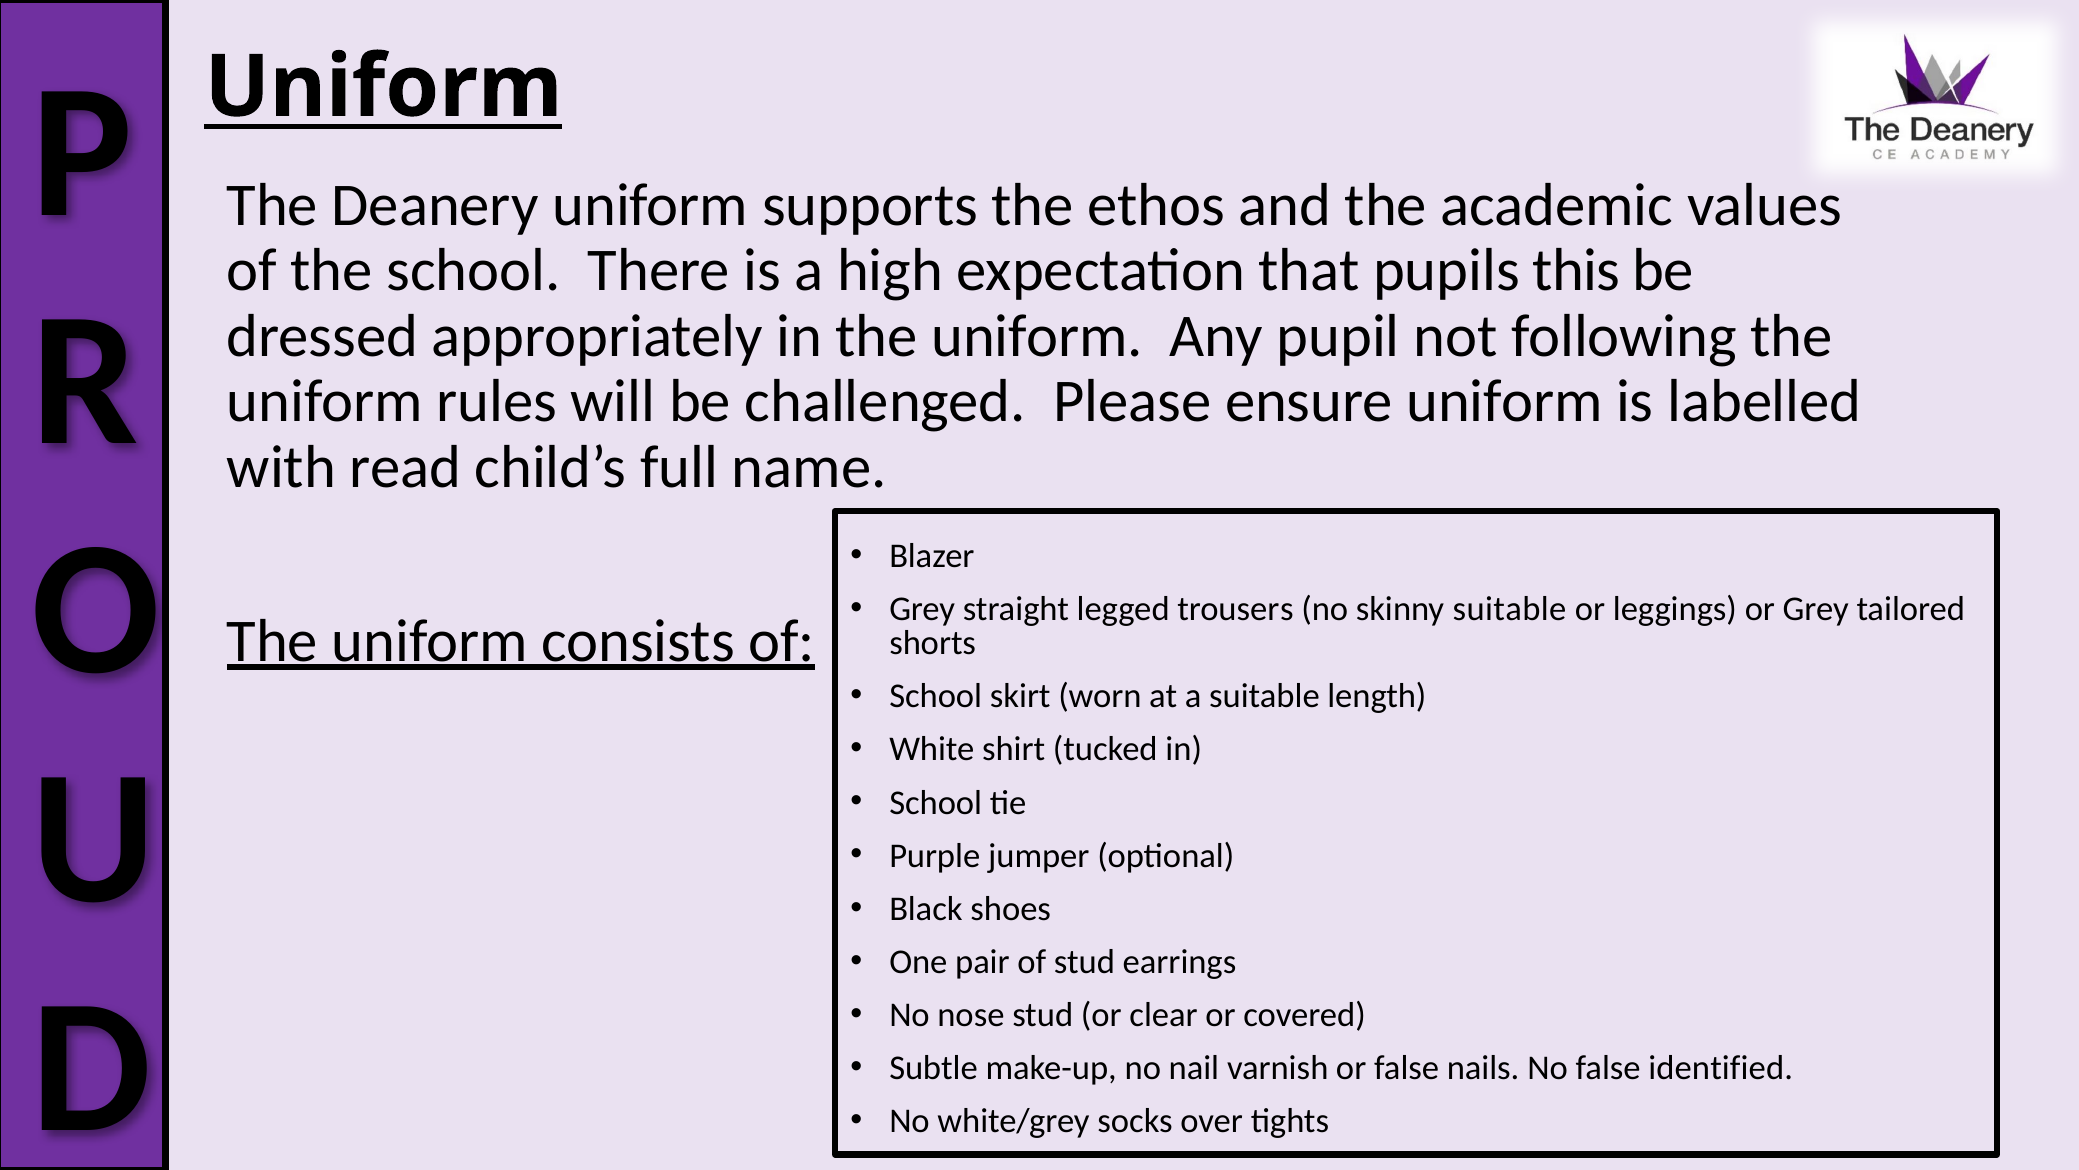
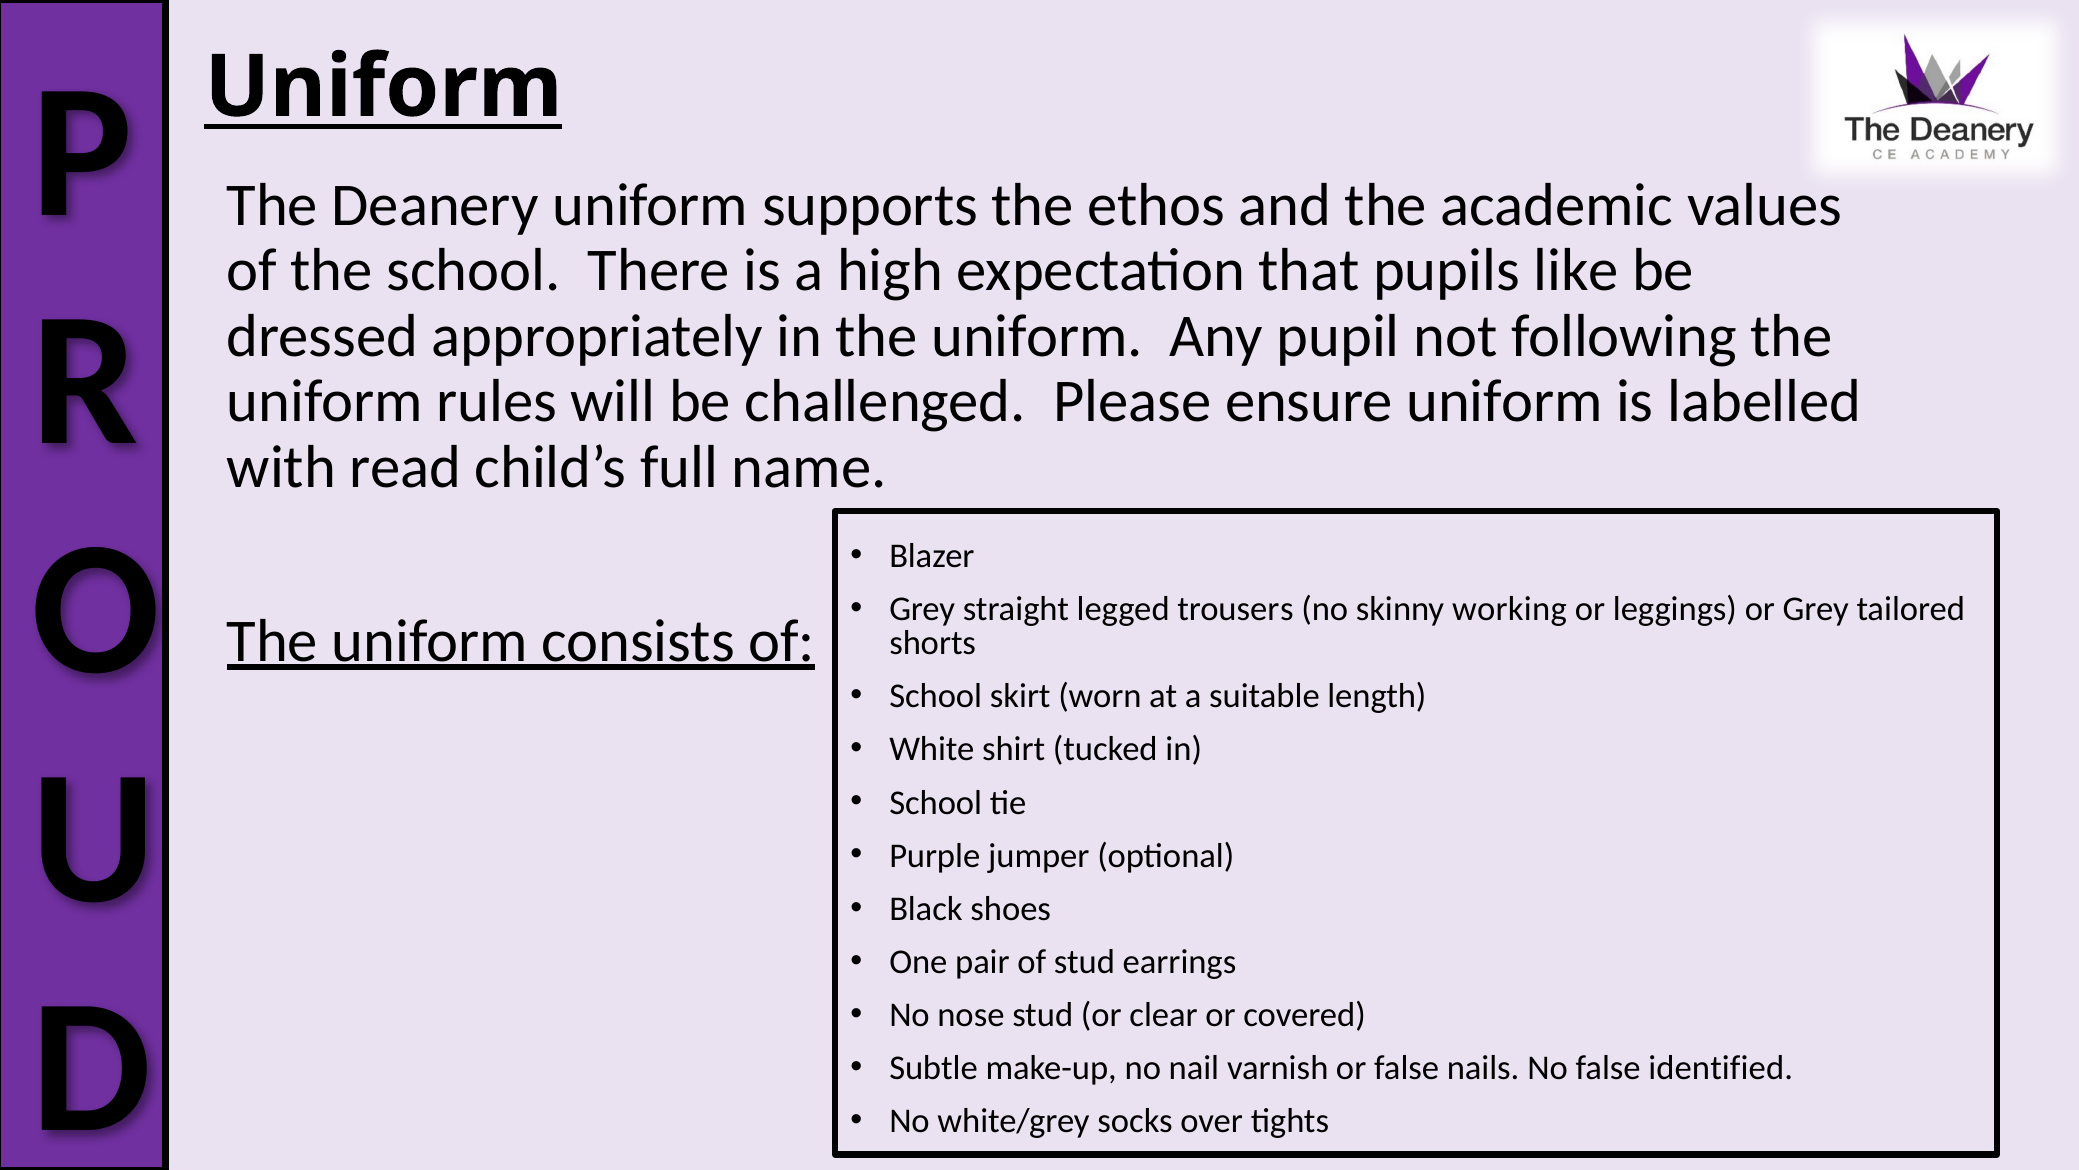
this: this -> like
skinny suitable: suitable -> working
